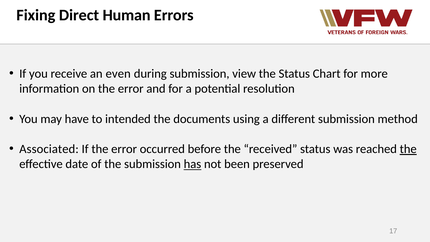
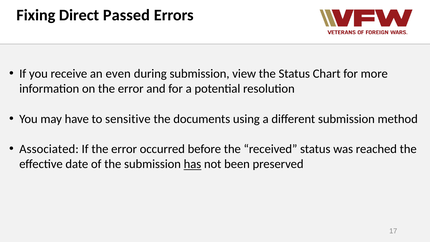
Human: Human -> Passed
intended: intended -> sensitive
the at (408, 149) underline: present -> none
